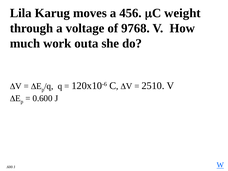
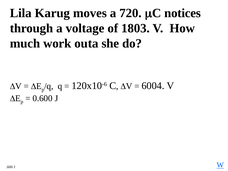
456: 456 -> 720
weight: weight -> notices
9768: 9768 -> 1803
2510: 2510 -> 6004
